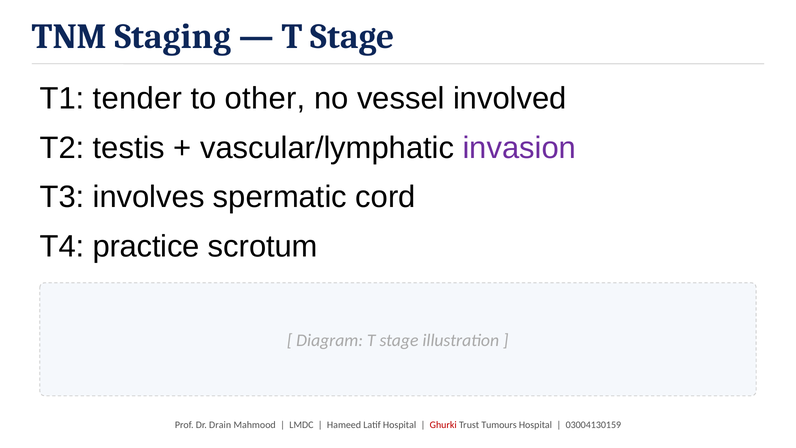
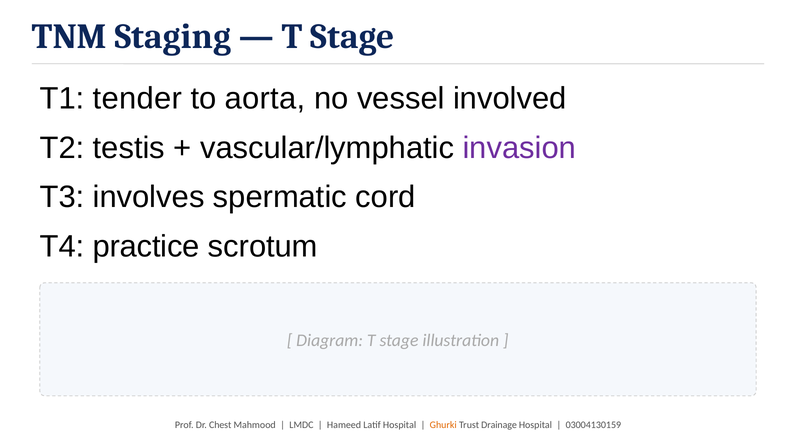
other: other -> aorta
Drain: Drain -> Chest
Ghurki colour: red -> orange
Tumours: Tumours -> Drainage
